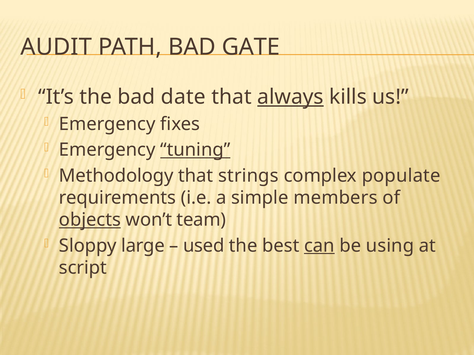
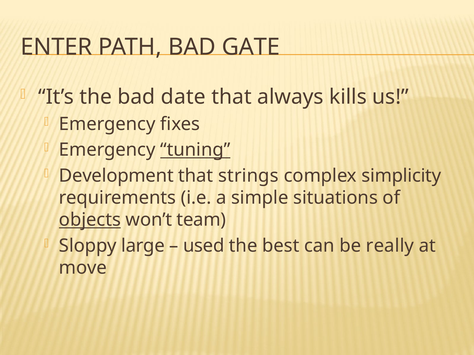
AUDIT: AUDIT -> ENTER
always underline: present -> none
Methodology: Methodology -> Development
populate: populate -> simplicity
members: members -> situations
can underline: present -> none
using: using -> really
script: script -> move
